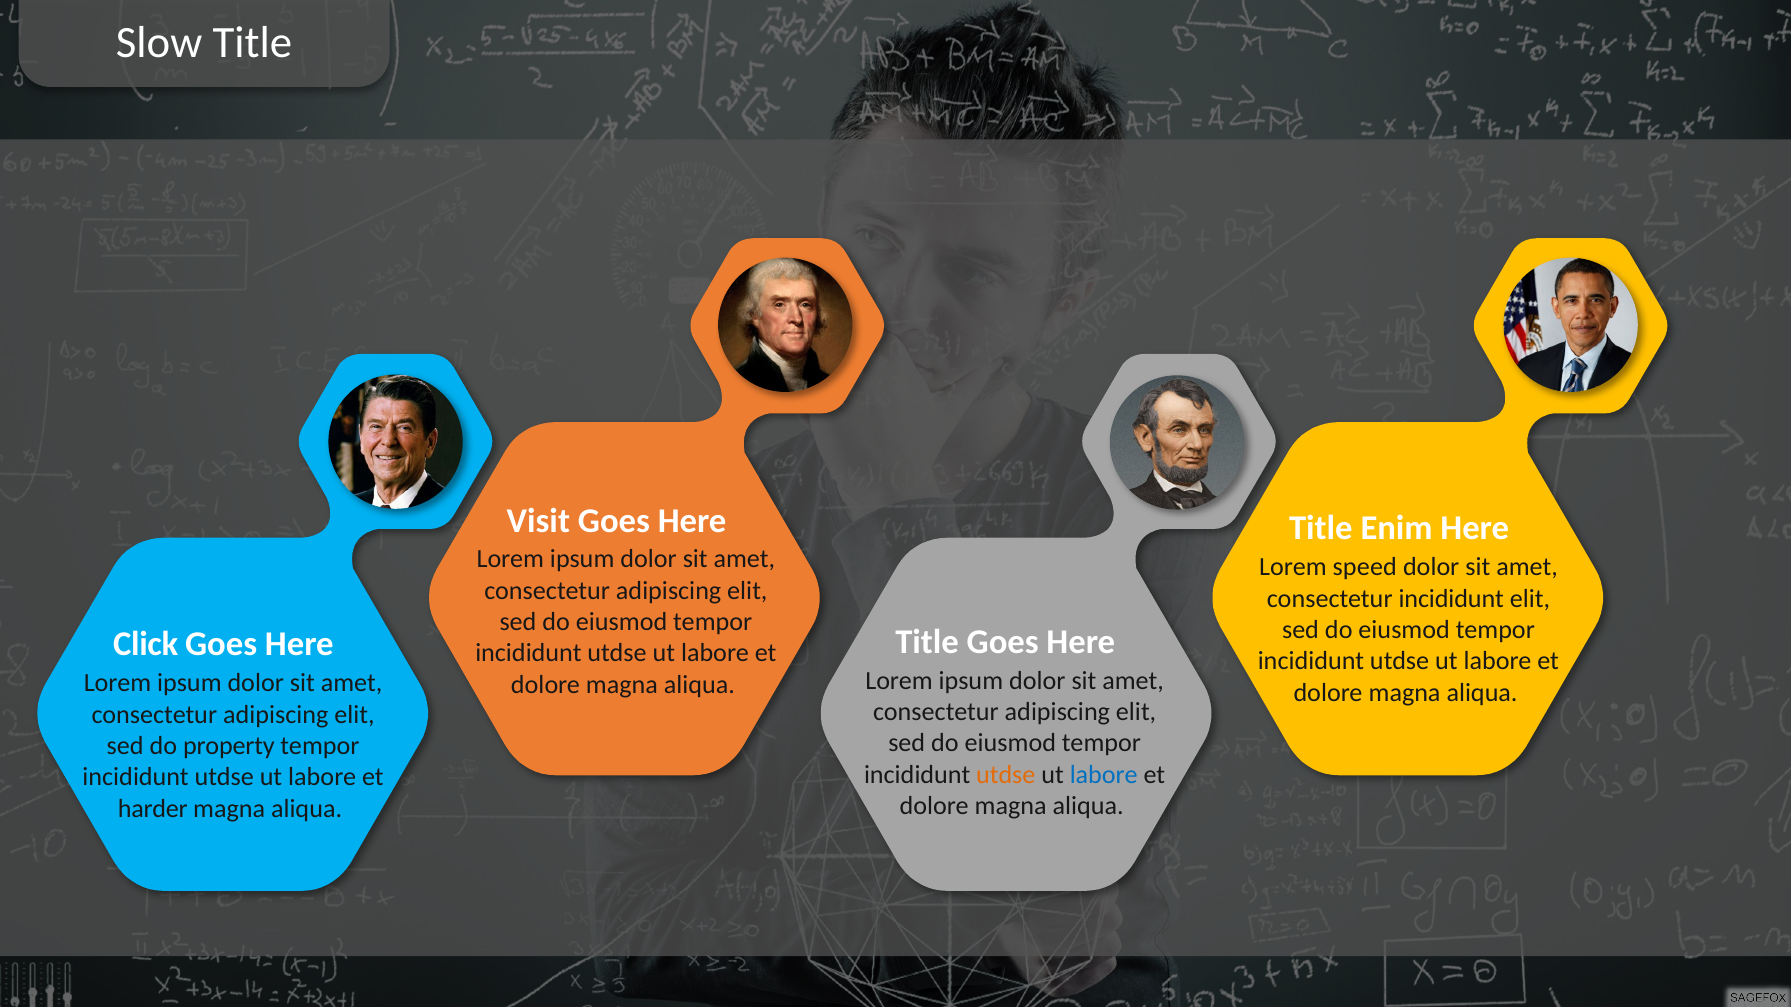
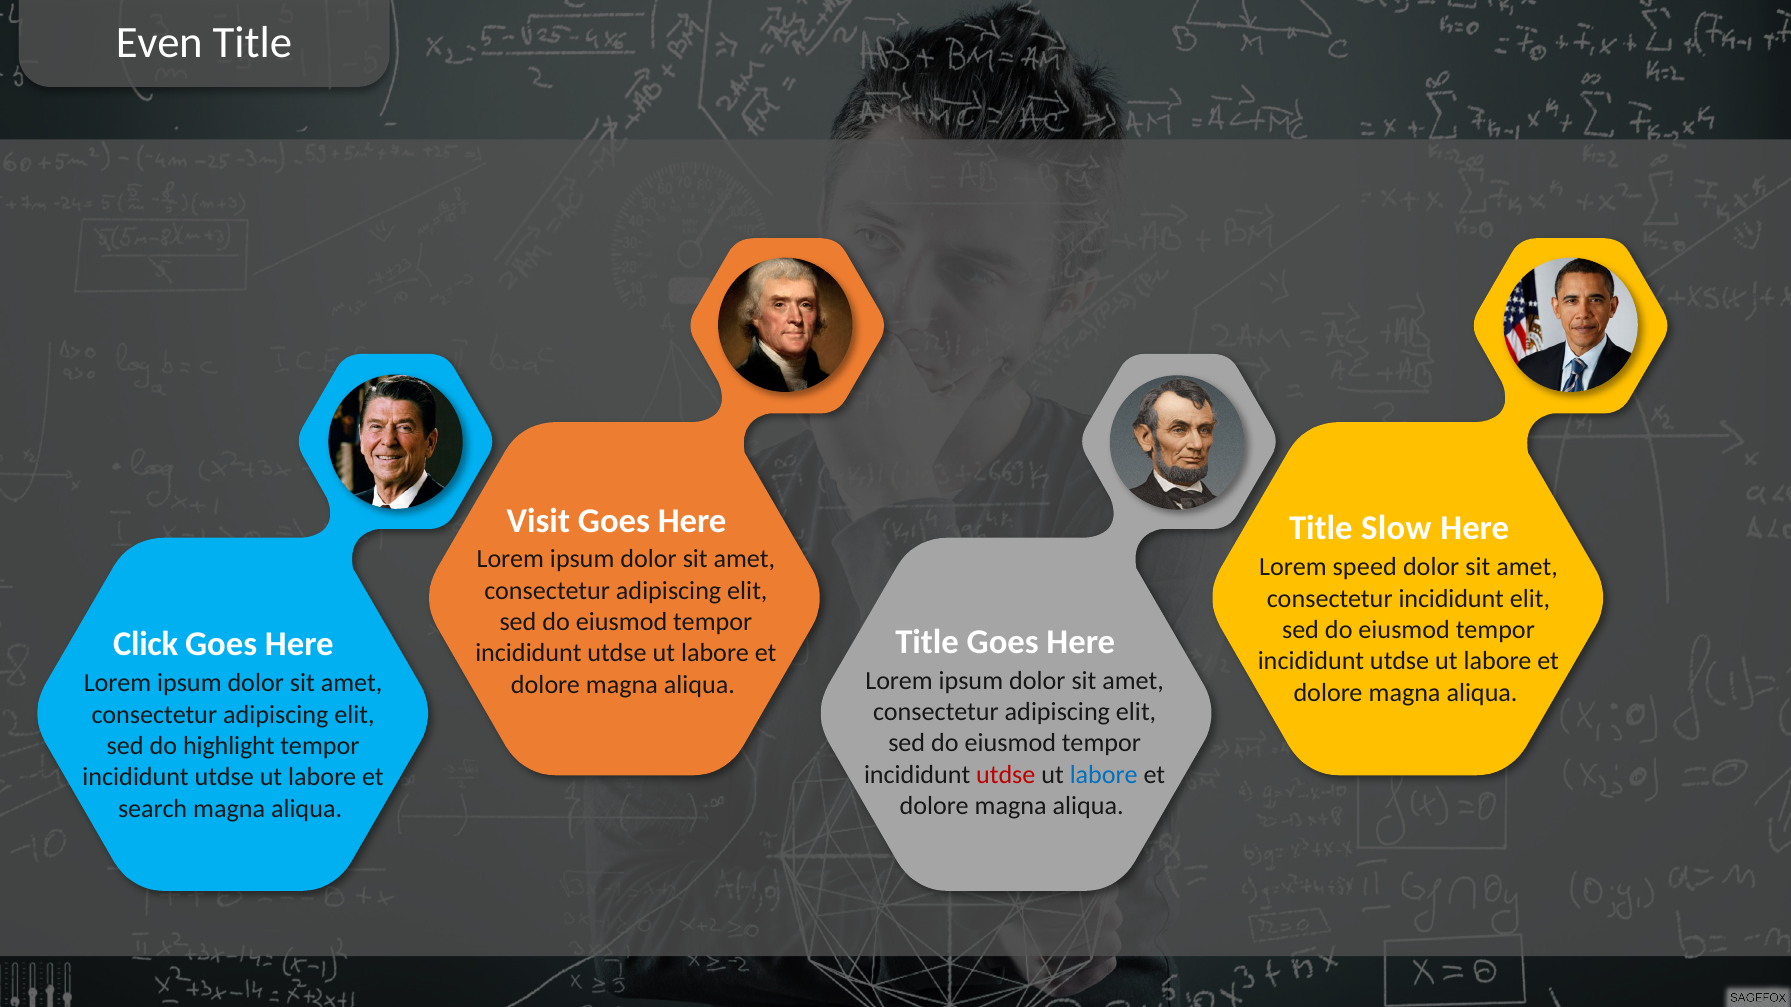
Slow: Slow -> Even
Enim: Enim -> Slow
property: property -> highlight
utdse at (1006, 775) colour: orange -> red
harder: harder -> search
